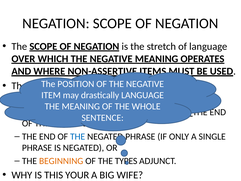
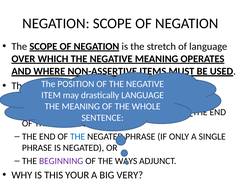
BEGINNING colour: orange -> purple
TYPES: TYPES -> WAYS
WIFE: WIFE -> VERY
